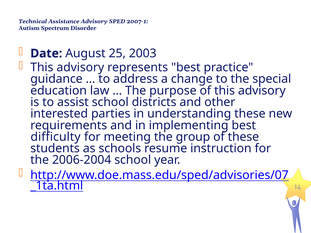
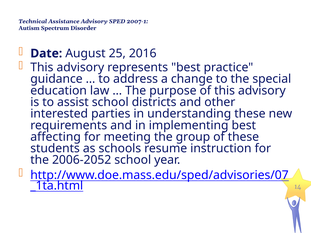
2003: 2003 -> 2016
difficulty: difficulty -> affecting
2006-2004: 2006-2004 -> 2006-2052
